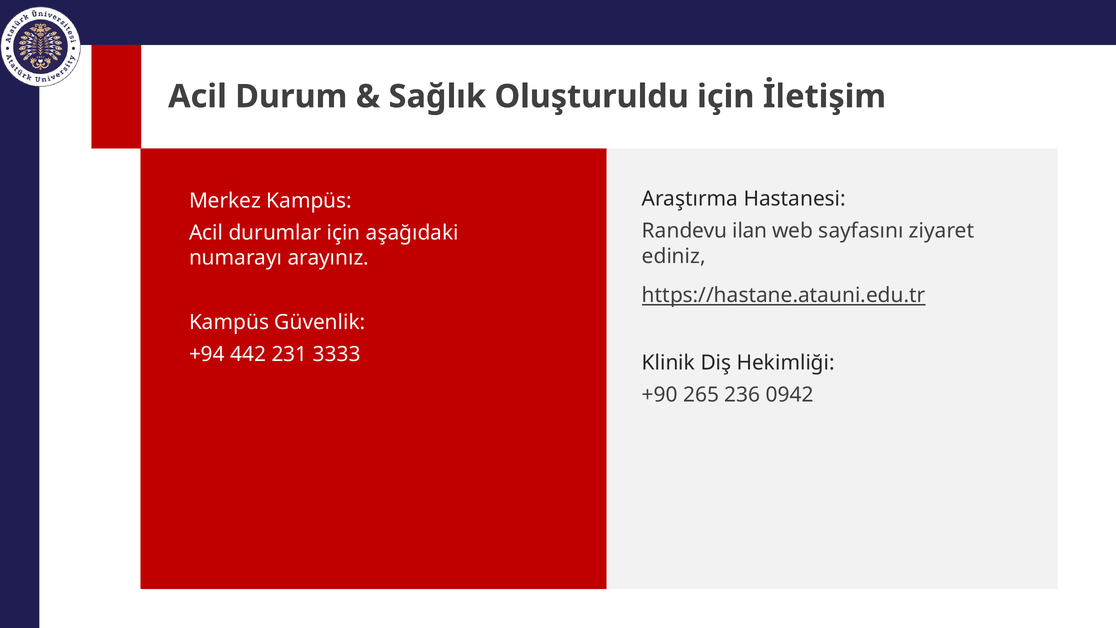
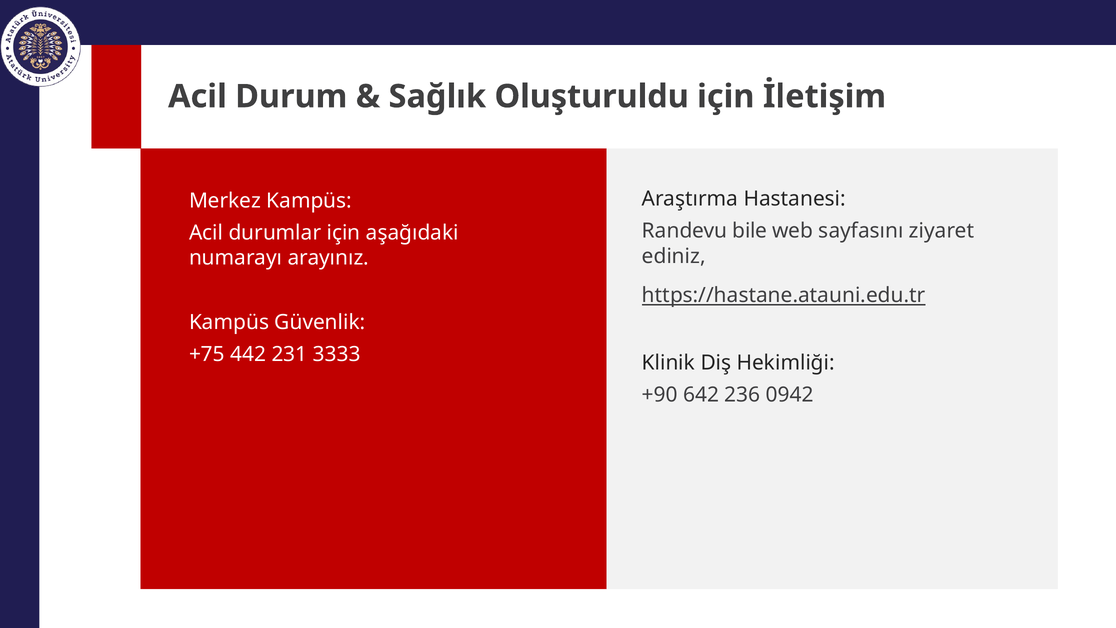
ilan: ilan -> bile
+94: +94 -> +75
265: 265 -> 642
